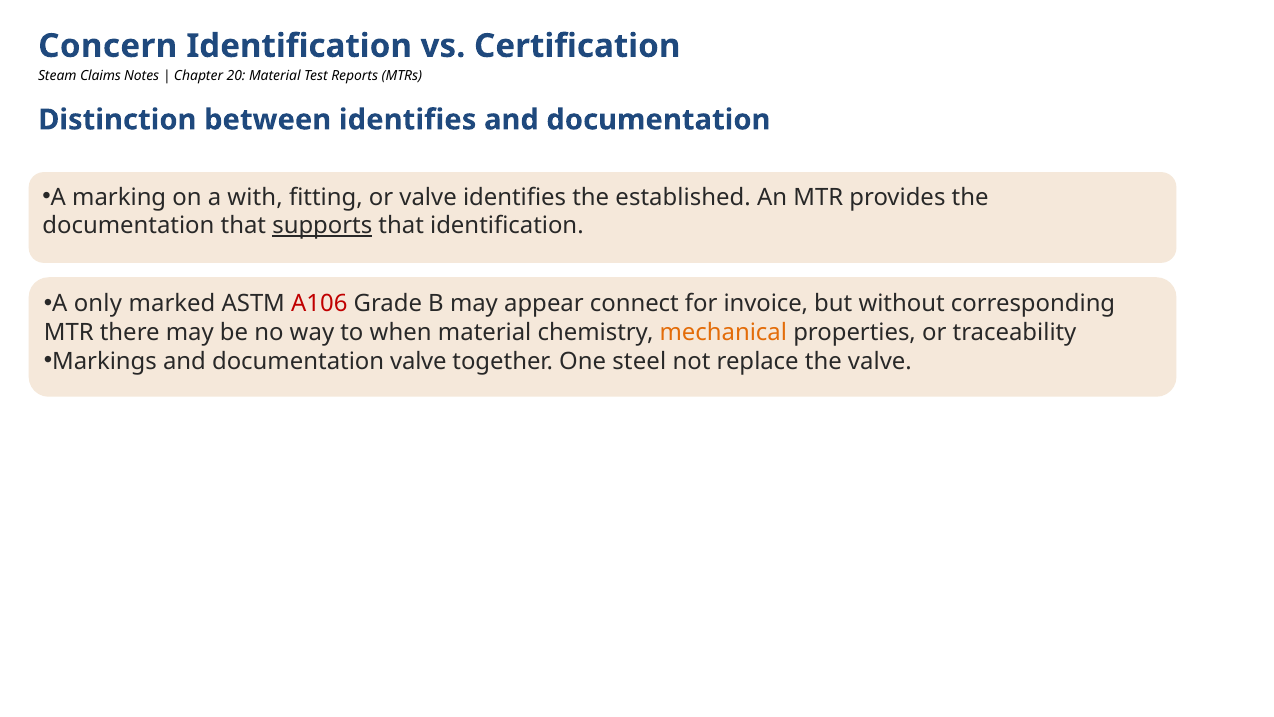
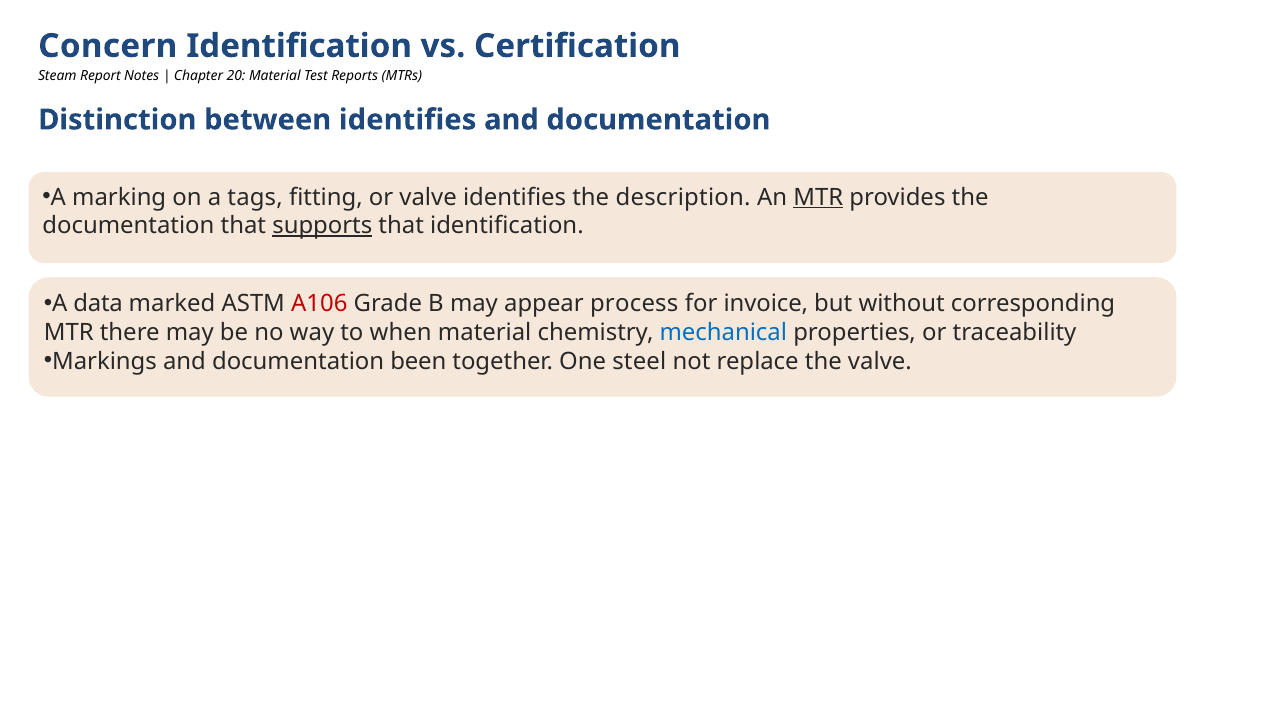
Claims: Claims -> Report
with: with -> tags
established: established -> description
MTR at (818, 197) underline: none -> present
only: only -> data
connect: connect -> process
mechanical colour: orange -> blue
documentation valve: valve -> been
